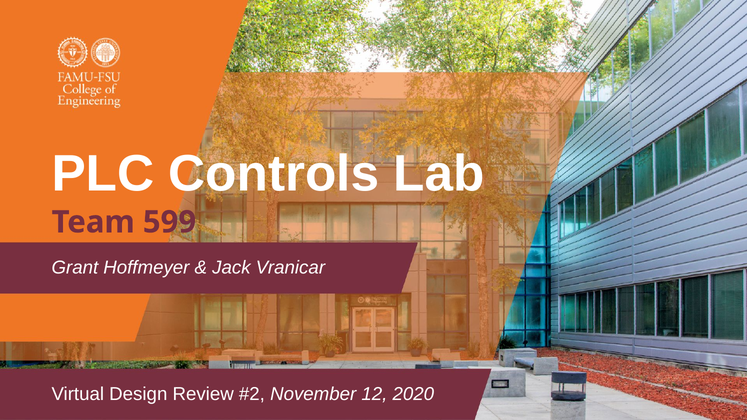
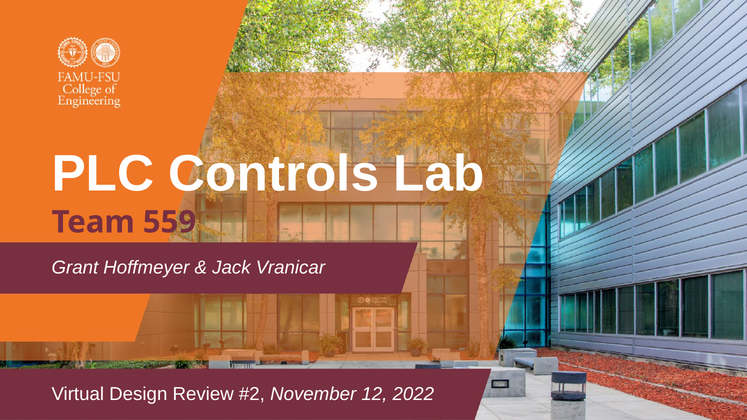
599: 599 -> 559
2020: 2020 -> 2022
